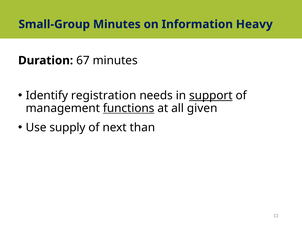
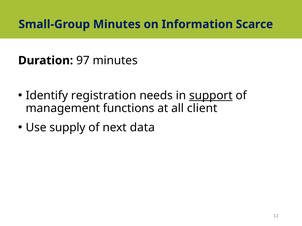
Heavy: Heavy -> Scarce
67: 67 -> 97
functions underline: present -> none
given: given -> client
than: than -> data
